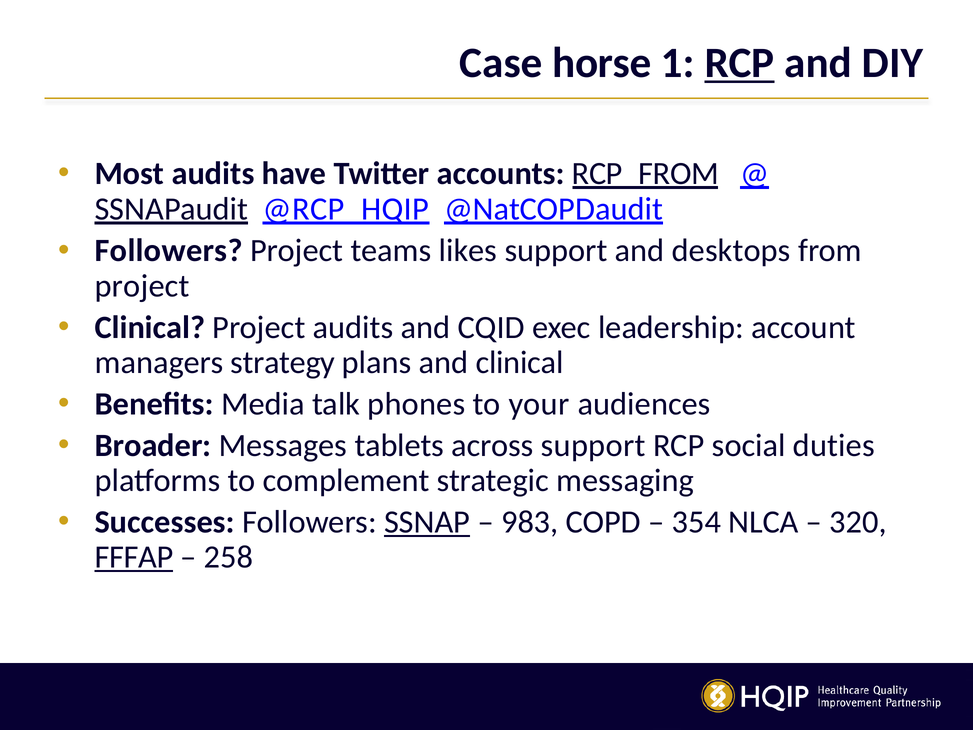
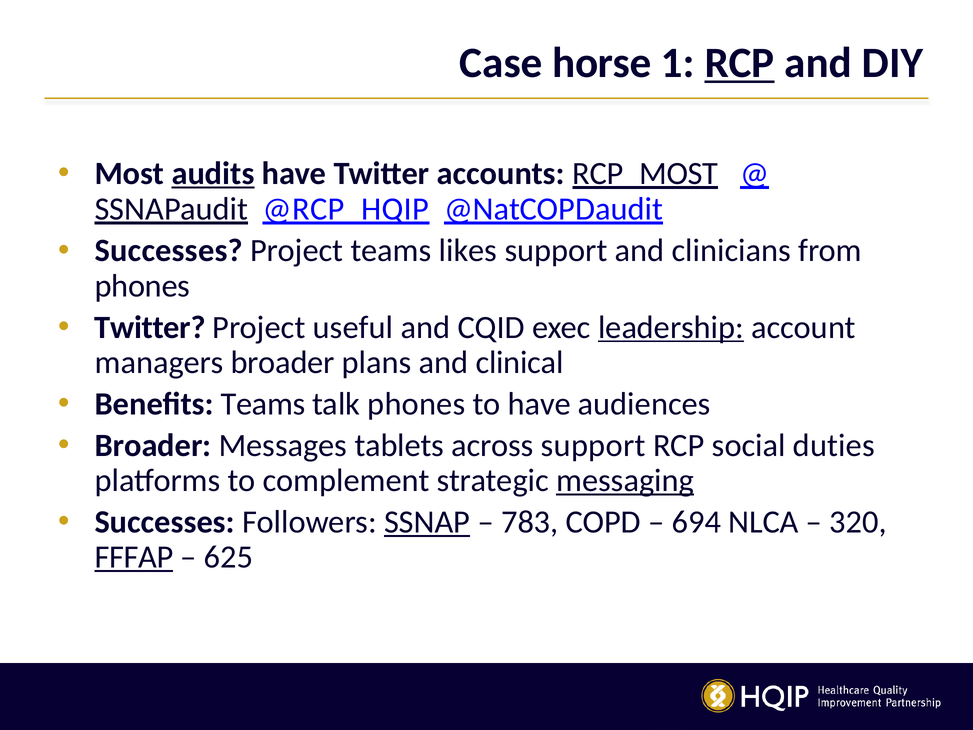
audits at (213, 173) underline: none -> present
RCP_FROM: RCP_FROM -> RCP_MOST
Followers at (169, 251): Followers -> Successes
desktops: desktops -> clinicians
project at (142, 286): project -> phones
Clinical at (150, 327): Clinical -> Twitter
Project audits: audits -> useful
leadership underline: none -> present
managers strategy: strategy -> broader
Benefits Media: Media -> Teams
to your: your -> have
messaging underline: none -> present
983: 983 -> 783
354: 354 -> 694
258: 258 -> 625
